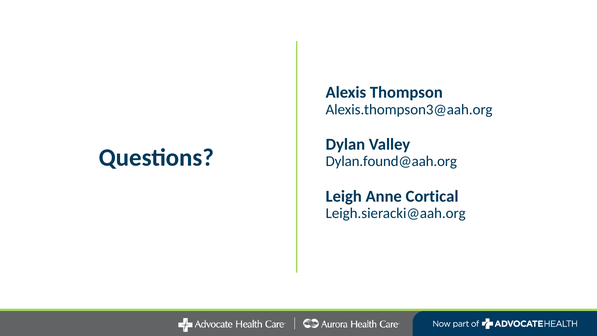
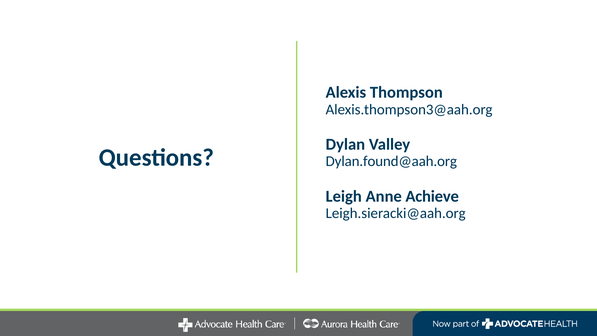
Cortical: Cortical -> Achieve
